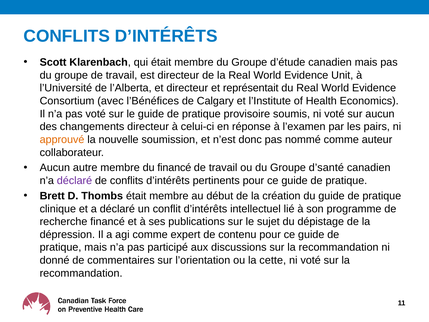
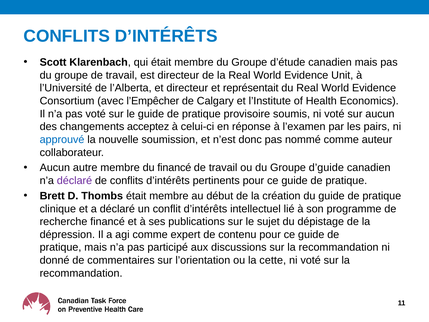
l’Bénéfices: l’Bénéfices -> l’Empêcher
changements directeur: directeur -> acceptez
approuvé colour: orange -> blue
d’santé: d’santé -> d’guide
